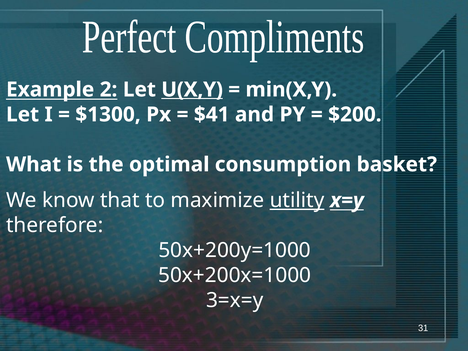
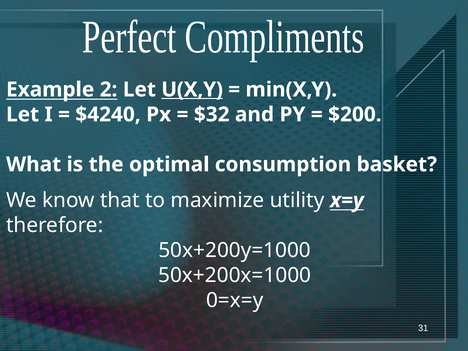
$1300: $1300 -> $4240
$41: $41 -> $32
utility underline: present -> none
3=x=y: 3=x=y -> 0=x=y
